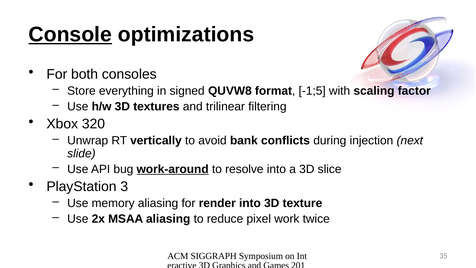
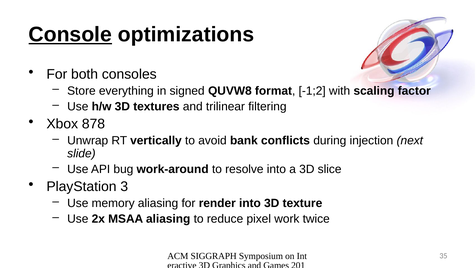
-1;5: -1;5 -> -1;2
320: 320 -> 878
work-around underline: present -> none
